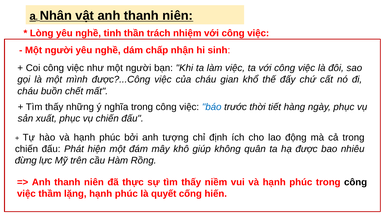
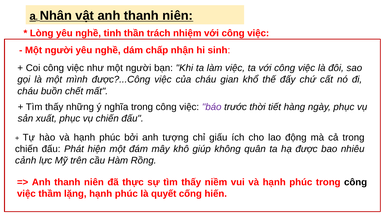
báo colour: blue -> purple
định: định -> giấu
đừng: đừng -> cảnh
